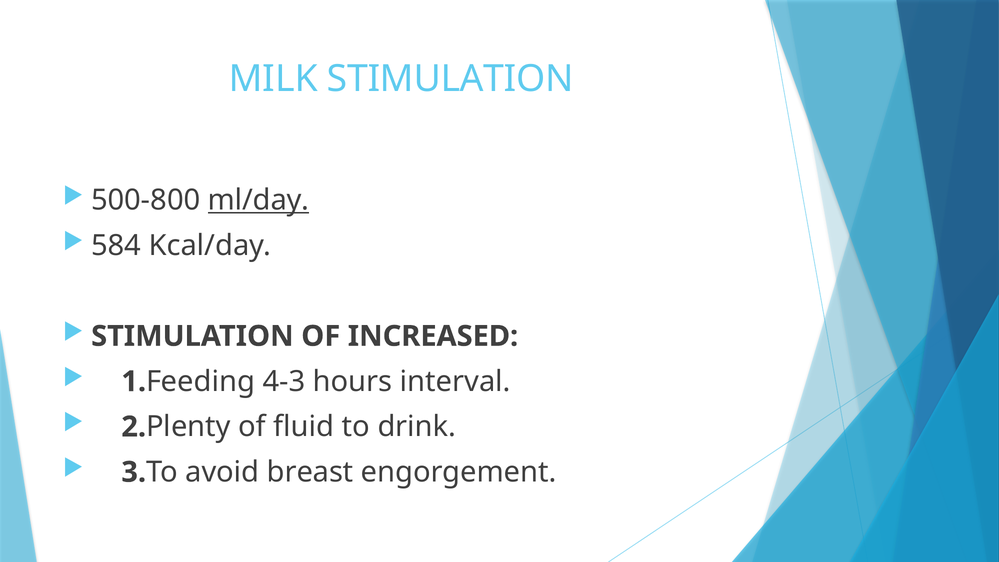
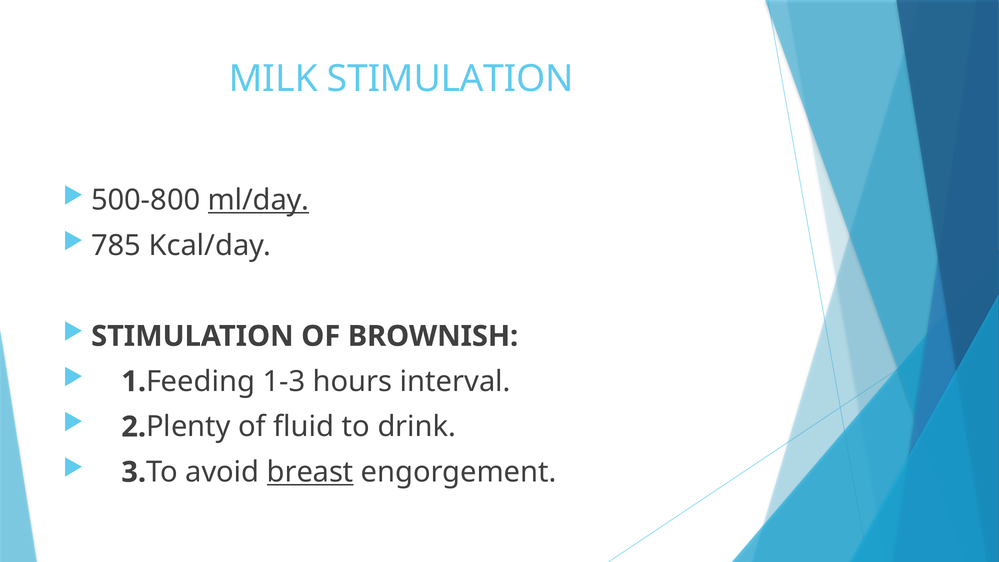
584: 584 -> 785
INCREASED: INCREASED -> BROWNISH
4-3: 4-3 -> 1-3
breast underline: none -> present
